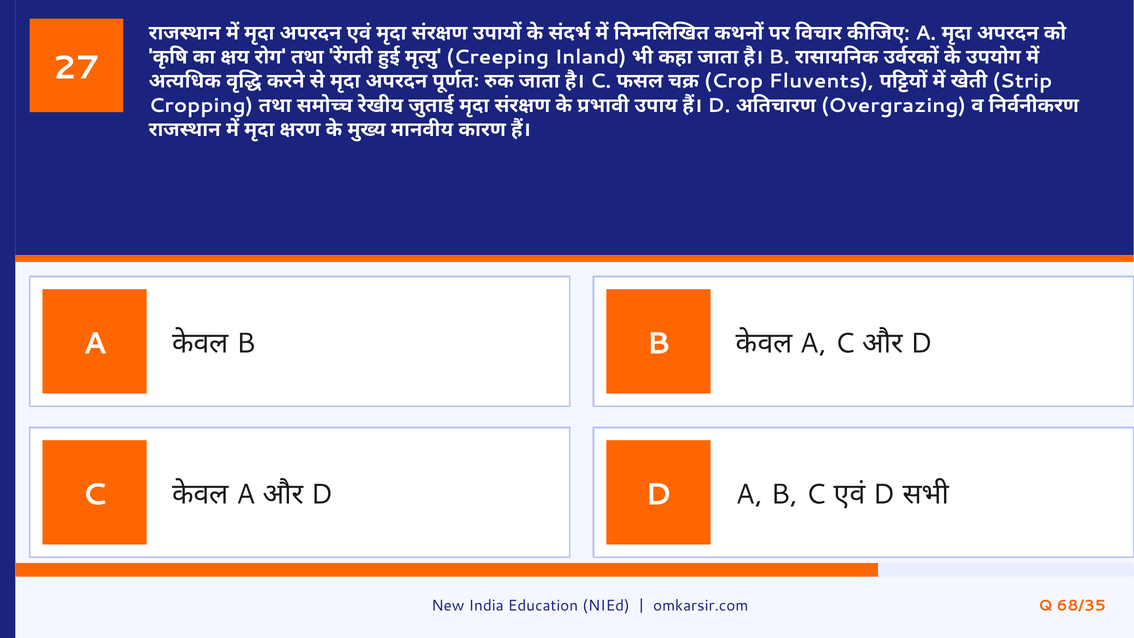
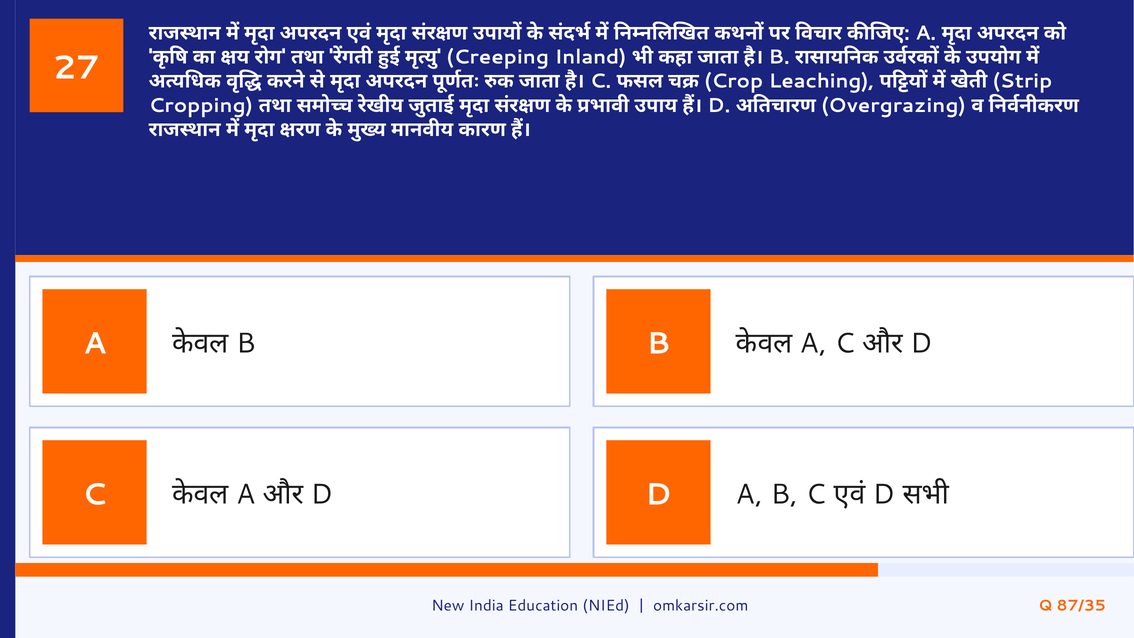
Fluvents: Fluvents -> Leaching
68/35: 68/35 -> 87/35
